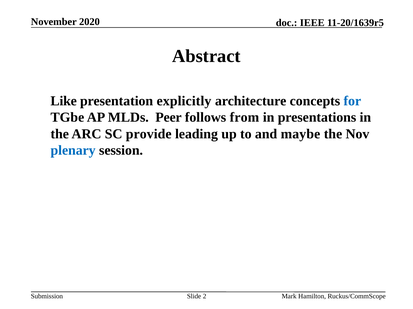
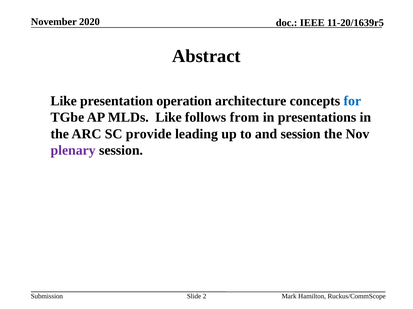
explicitly: explicitly -> operation
MLDs Peer: Peer -> Like
and maybe: maybe -> session
plenary colour: blue -> purple
